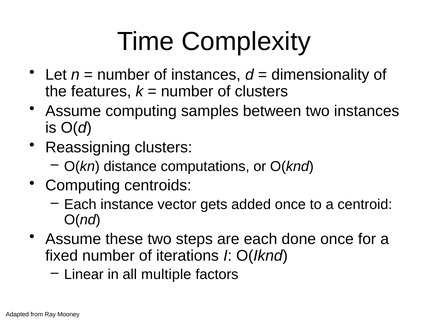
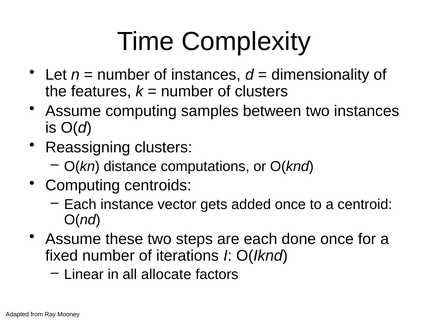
multiple: multiple -> allocate
